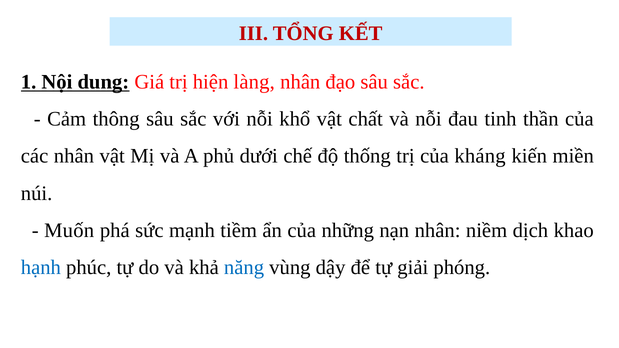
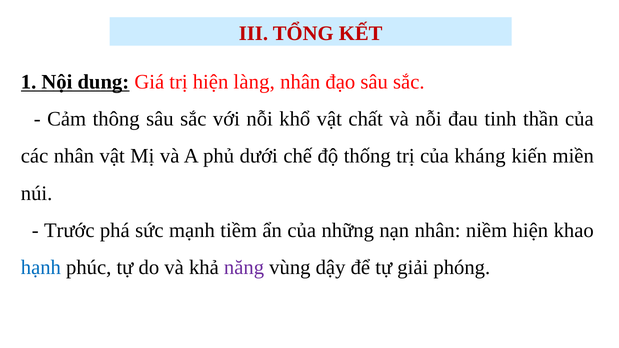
Muốn: Muốn -> Trước
niềm dịch: dịch -> hiện
năng colour: blue -> purple
